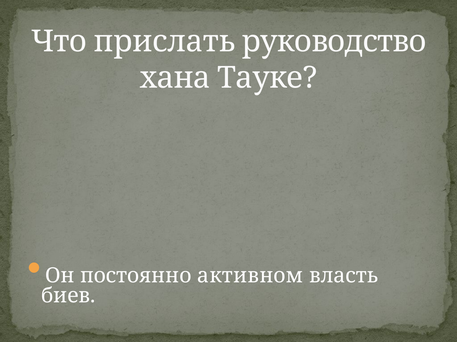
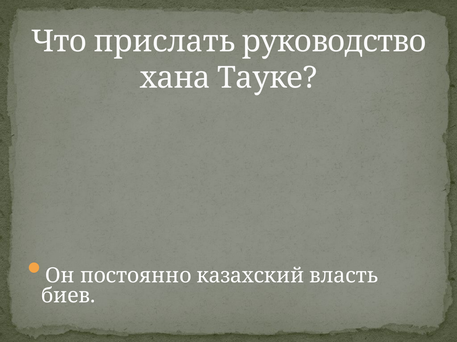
активном: активном -> казахский
